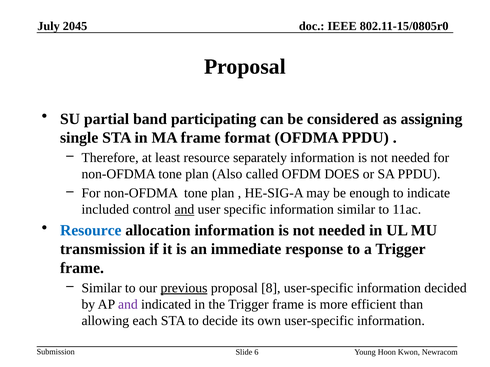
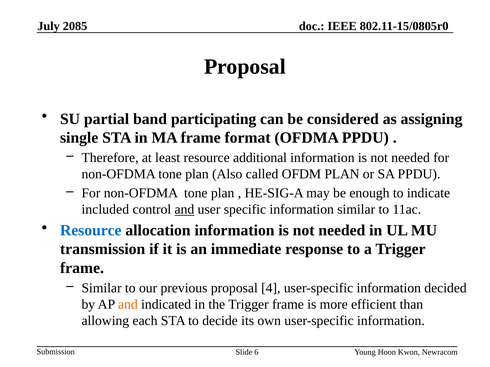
2045: 2045 -> 2085
separately: separately -> additional
OFDM DOES: DOES -> PLAN
previous underline: present -> none
8: 8 -> 4
and at (128, 305) colour: purple -> orange
